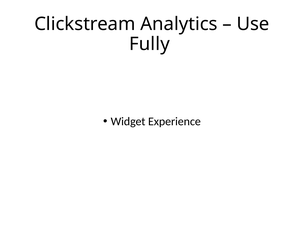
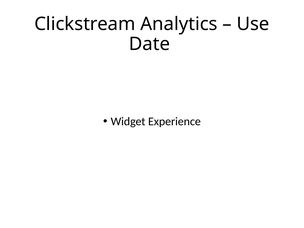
Fully: Fully -> Date
